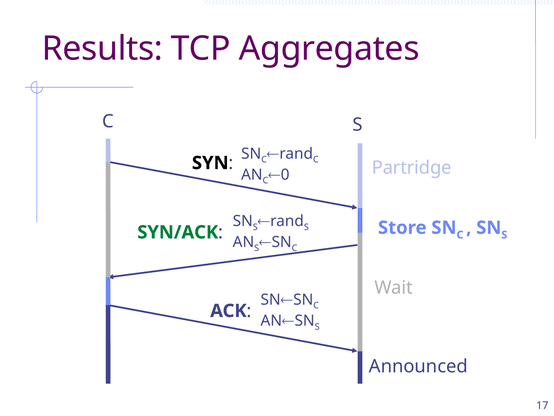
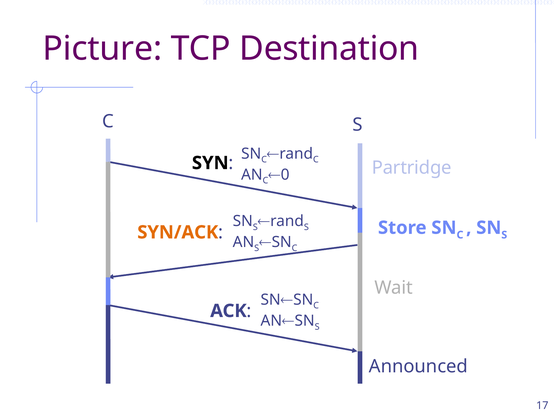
Results: Results -> Picture
Aggregates: Aggregates -> Destination
SYN/ACK colour: green -> orange
